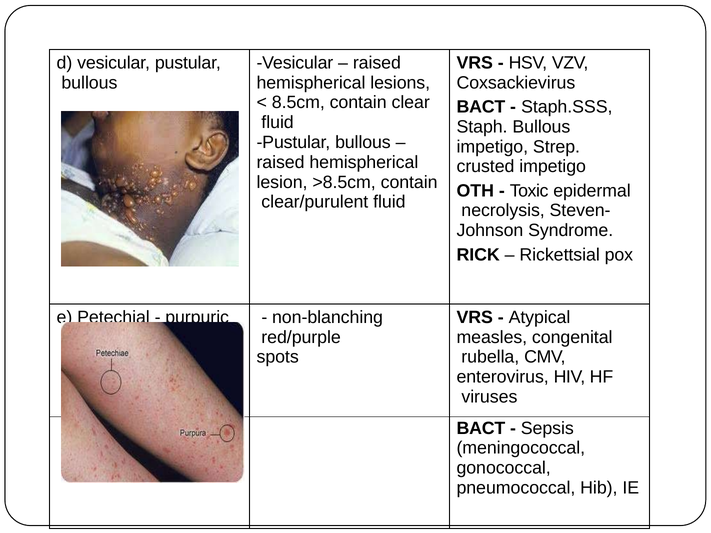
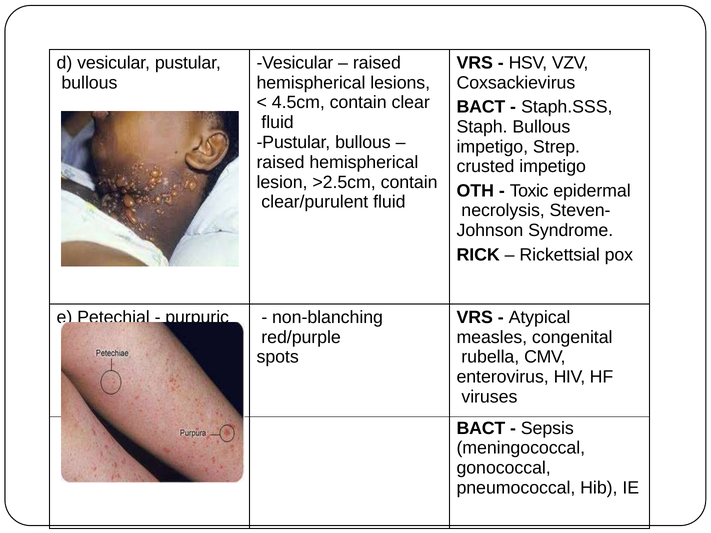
8.5cm: 8.5cm -> 4.5cm
>8.5cm: >8.5cm -> >2.5cm
